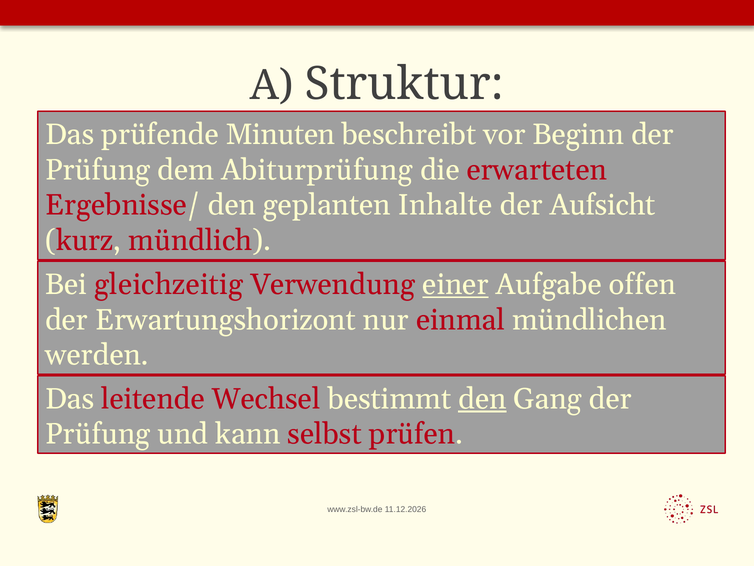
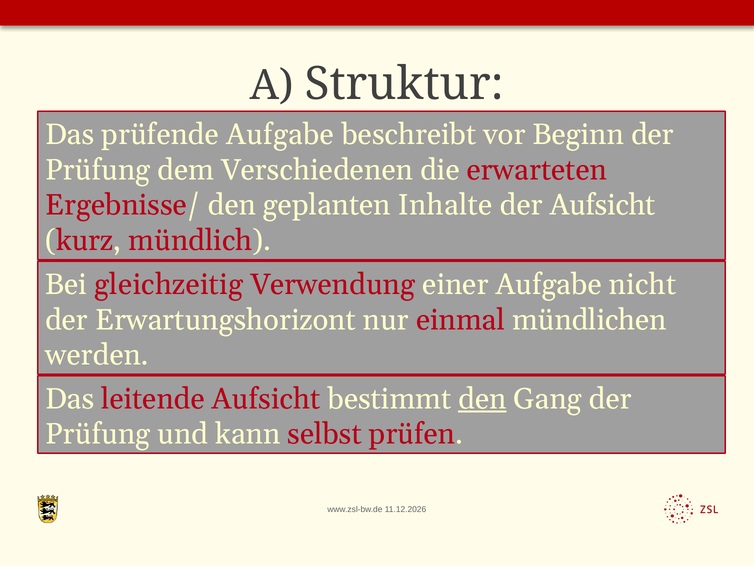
prüfende Minuten: Minuten -> Aufgabe
Abiturprüfung: Abiturprüfung -> Verschiedenen
einer underline: present -> none
offen: offen -> nicht
leitende Wechsel: Wechsel -> Aufsicht
